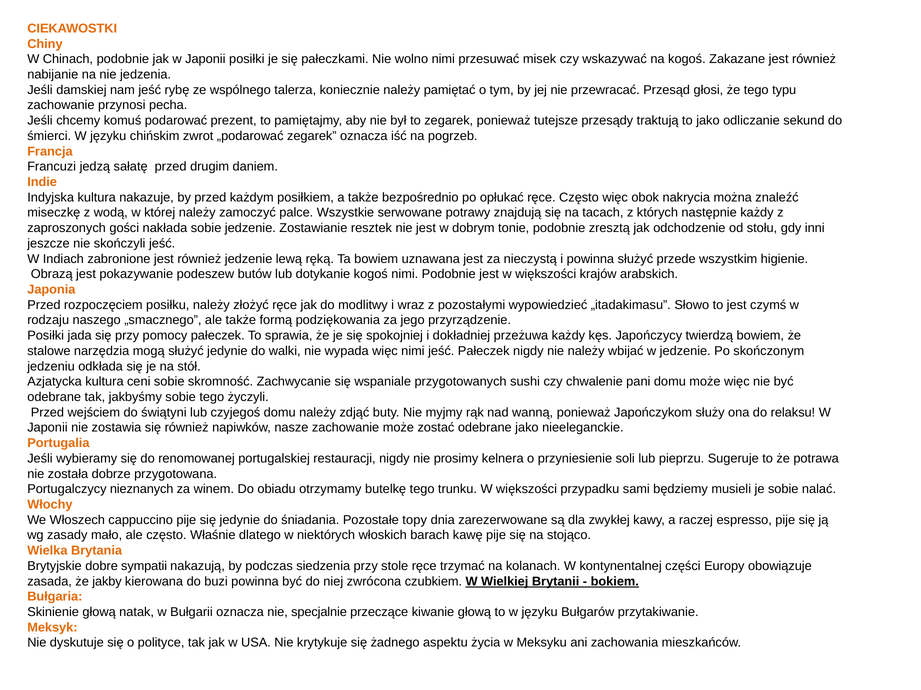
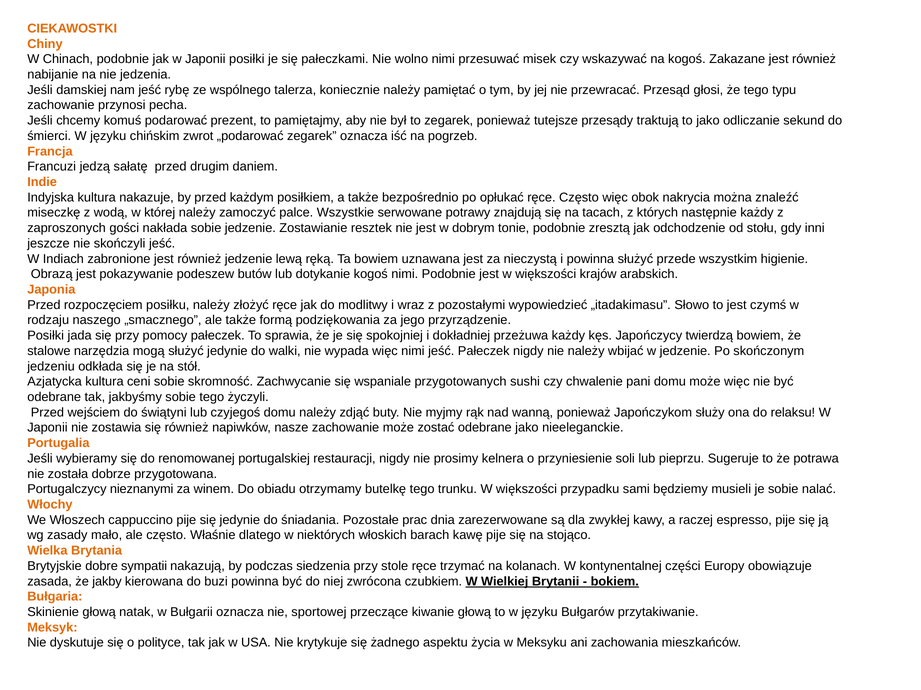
nieznanych: nieznanych -> nieznanymi
topy: topy -> prac
specjalnie: specjalnie -> sportowej
